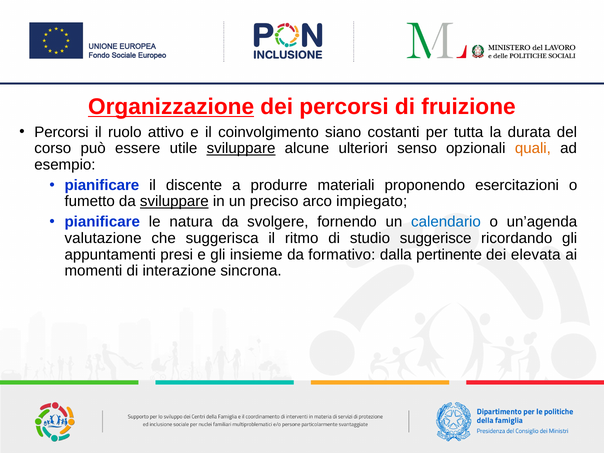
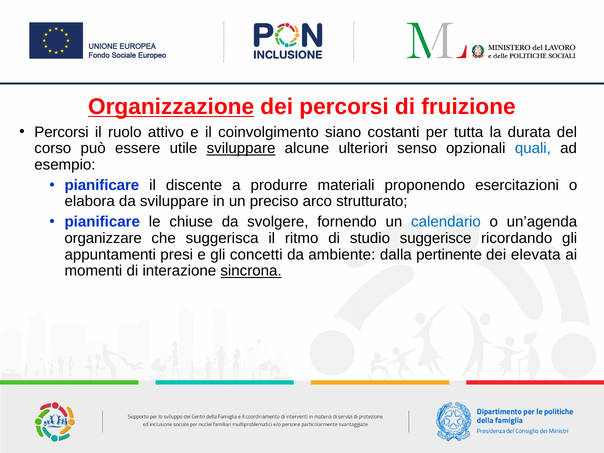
quali colour: orange -> blue
fumetto: fumetto -> elabora
sviluppare at (174, 201) underline: present -> none
impiegato: impiegato -> strutturato
natura: natura -> chiuse
valutazione: valutazione -> organizzare
insieme: insieme -> concetti
formativo: formativo -> ambiente
sincrona underline: none -> present
